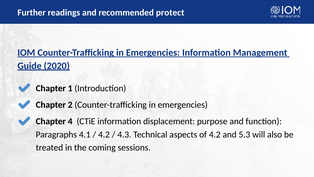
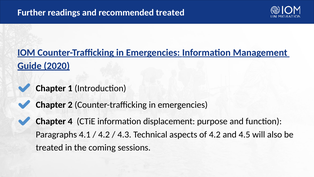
recommended protect: protect -> treated
5.3: 5.3 -> 4.5
